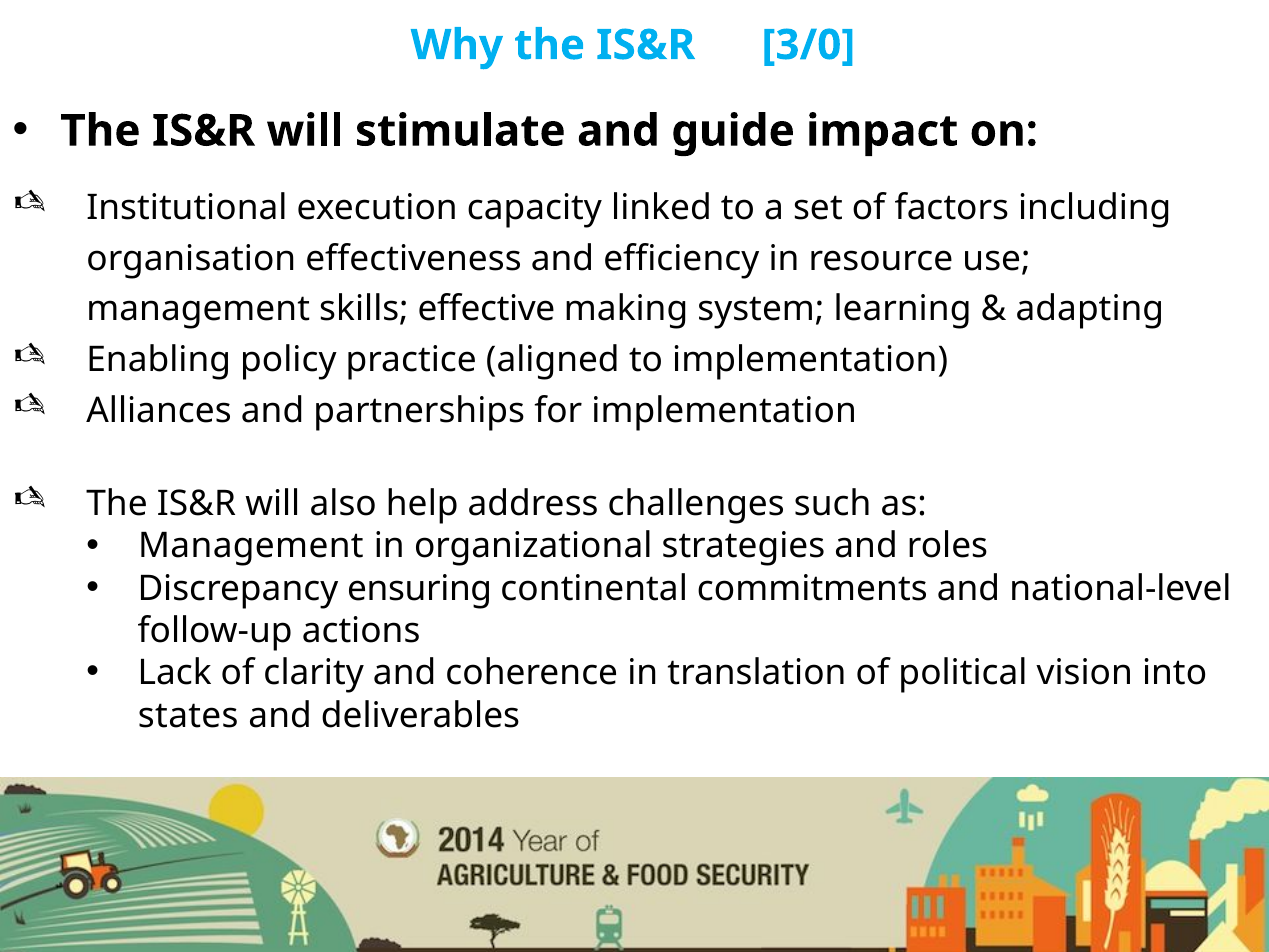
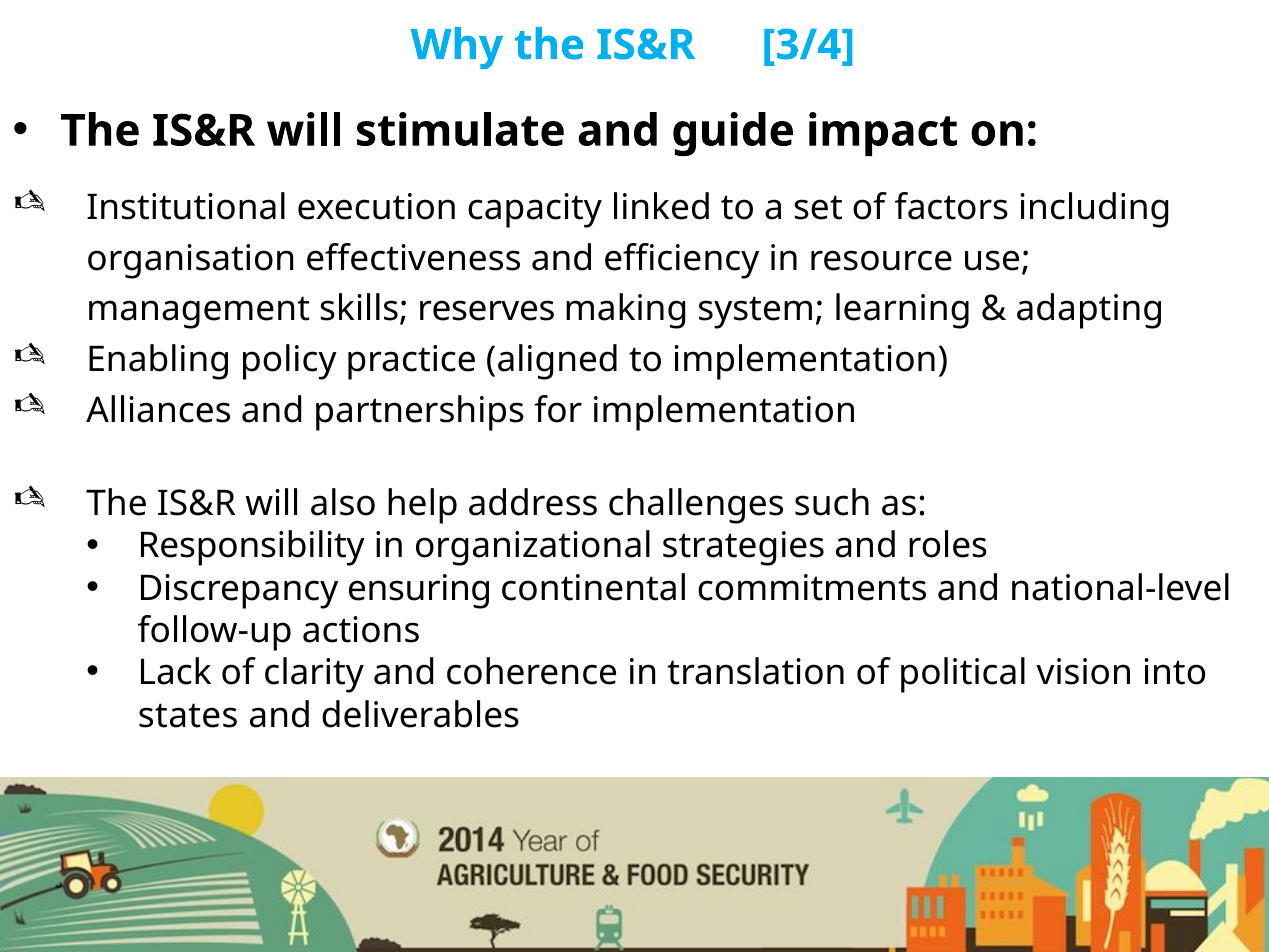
3/0: 3/0 -> 3/4
effective: effective -> reserves
Management at (251, 546): Management -> Responsibility
